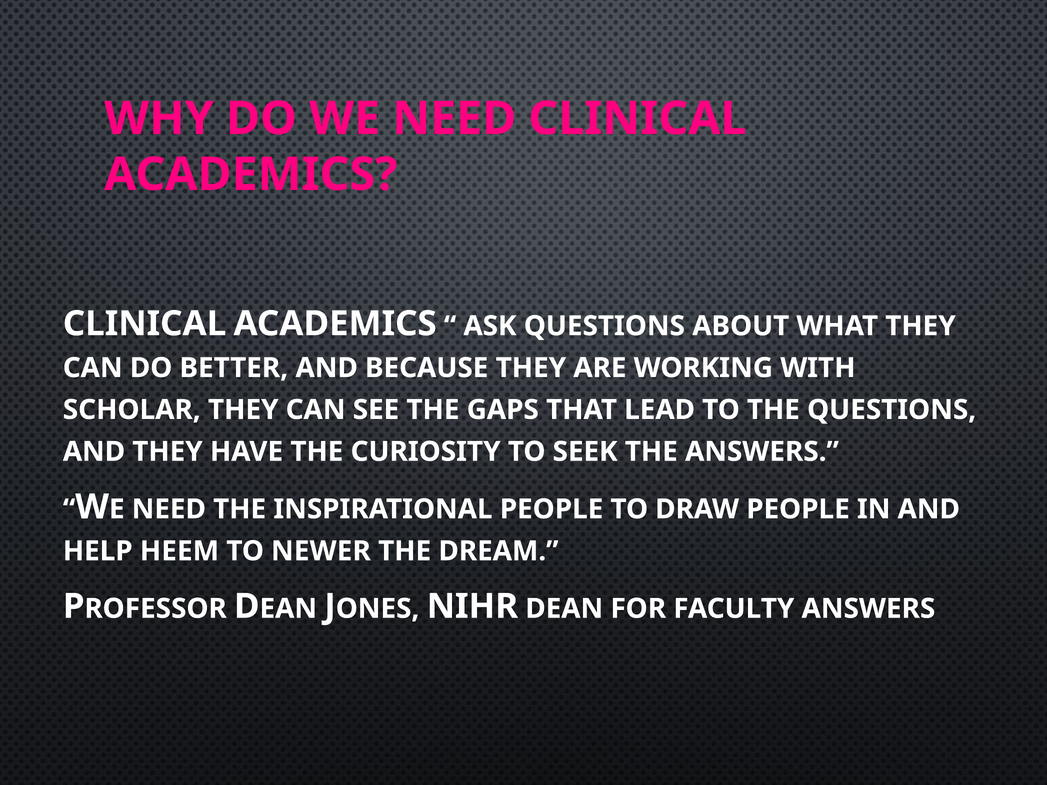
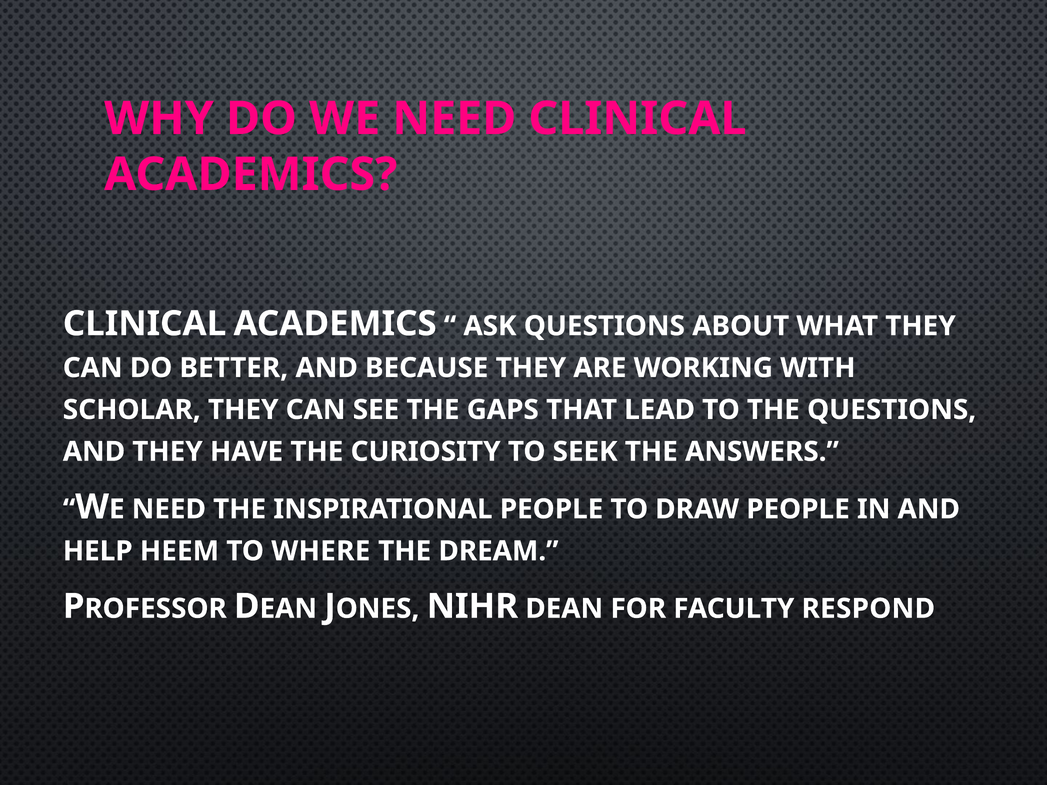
NEWER: NEWER -> WHERE
FACULTY ANSWERS: ANSWERS -> RESPOND
